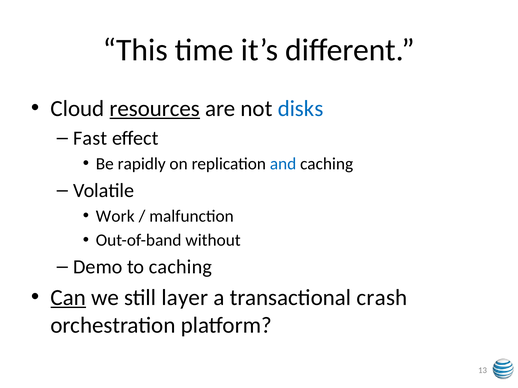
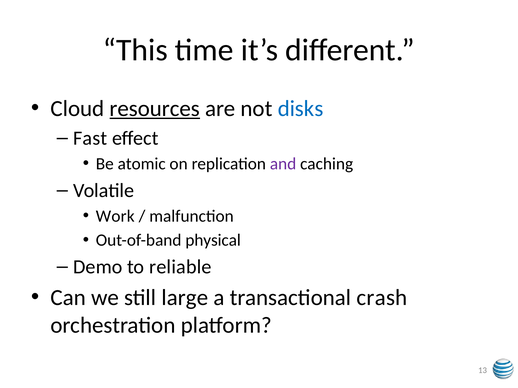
rapidly: rapidly -> atomic
and colour: blue -> purple
without: without -> physical
to caching: caching -> reliable
Can underline: present -> none
layer: layer -> large
